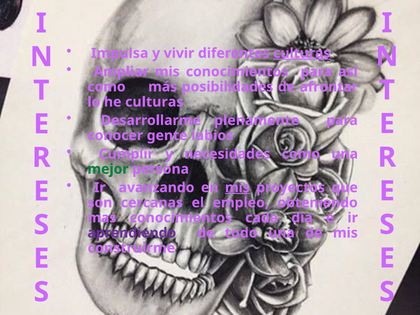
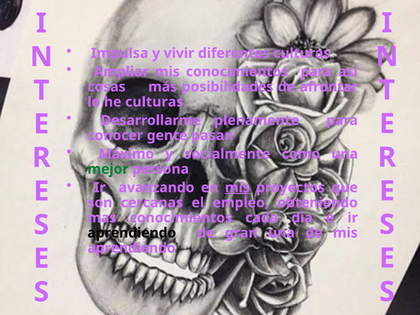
culturas at (302, 53) underline: present -> none
como at (107, 87): como -> cosas
labios: labios -> pasan
Cumplir: Cumplir -> Máximo
necesidades: necesidades -> socialmente
aprendiendo at (132, 233) colour: purple -> black
todo: todo -> gran
construirme at (131, 248): construirme -> aprendiendo
